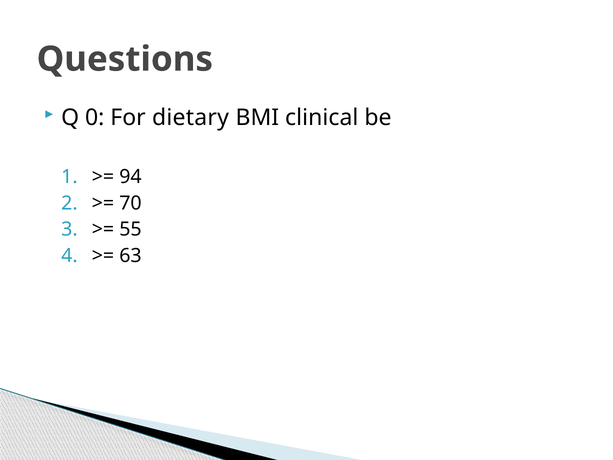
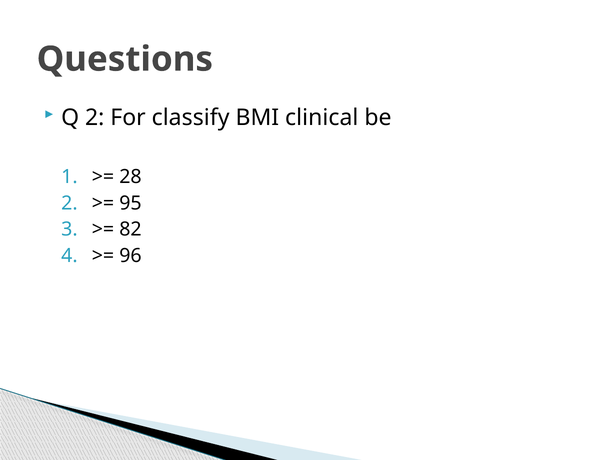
Q 0: 0 -> 2
dietary: dietary -> classify
94: 94 -> 28
70: 70 -> 95
55: 55 -> 82
63: 63 -> 96
